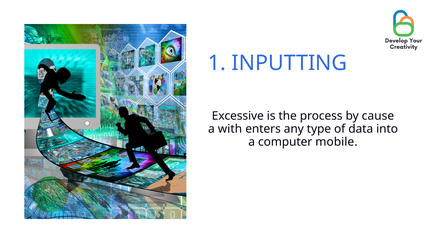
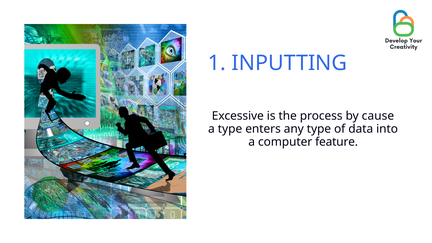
a with: with -> type
mobile: mobile -> feature
